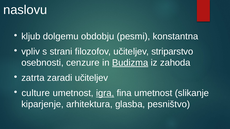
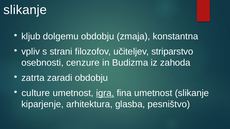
naslovu at (25, 10): naslovu -> slikanje
pesmi: pesmi -> zmaja
Budizma underline: present -> none
zaradi učiteljev: učiteljev -> obdobju
